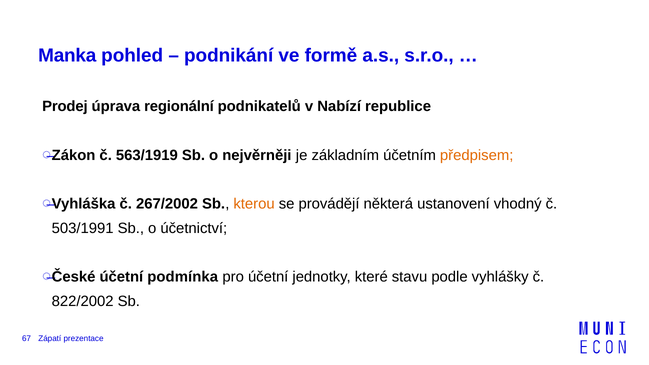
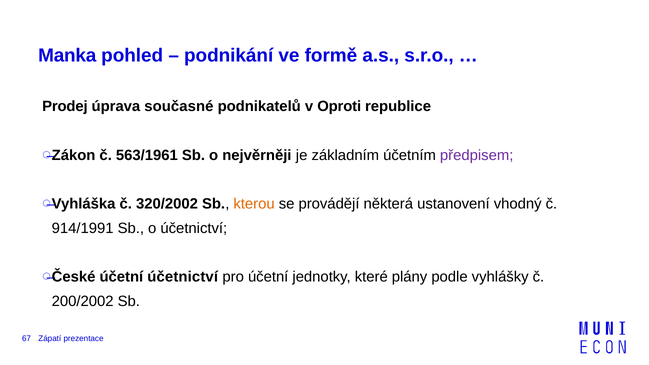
regionální: regionální -> současné
Nabízí: Nabízí -> Oproti
563/1919: 563/1919 -> 563/1961
předpisem colour: orange -> purple
267/2002: 267/2002 -> 320/2002
503/1991: 503/1991 -> 914/1991
účetní podmínka: podmínka -> účetnictví
stavu: stavu -> plány
822/2002: 822/2002 -> 200/2002
